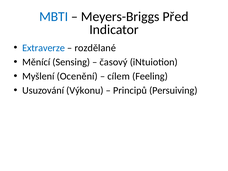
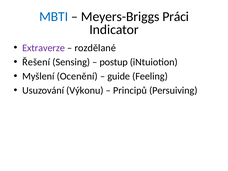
Před: Před -> Práci
Extraverze colour: blue -> purple
Měnící: Měnící -> Řešení
časový: časový -> postup
cílem: cílem -> guide
